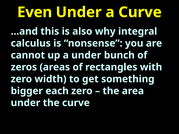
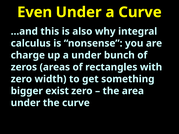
cannot: cannot -> charge
each: each -> exist
